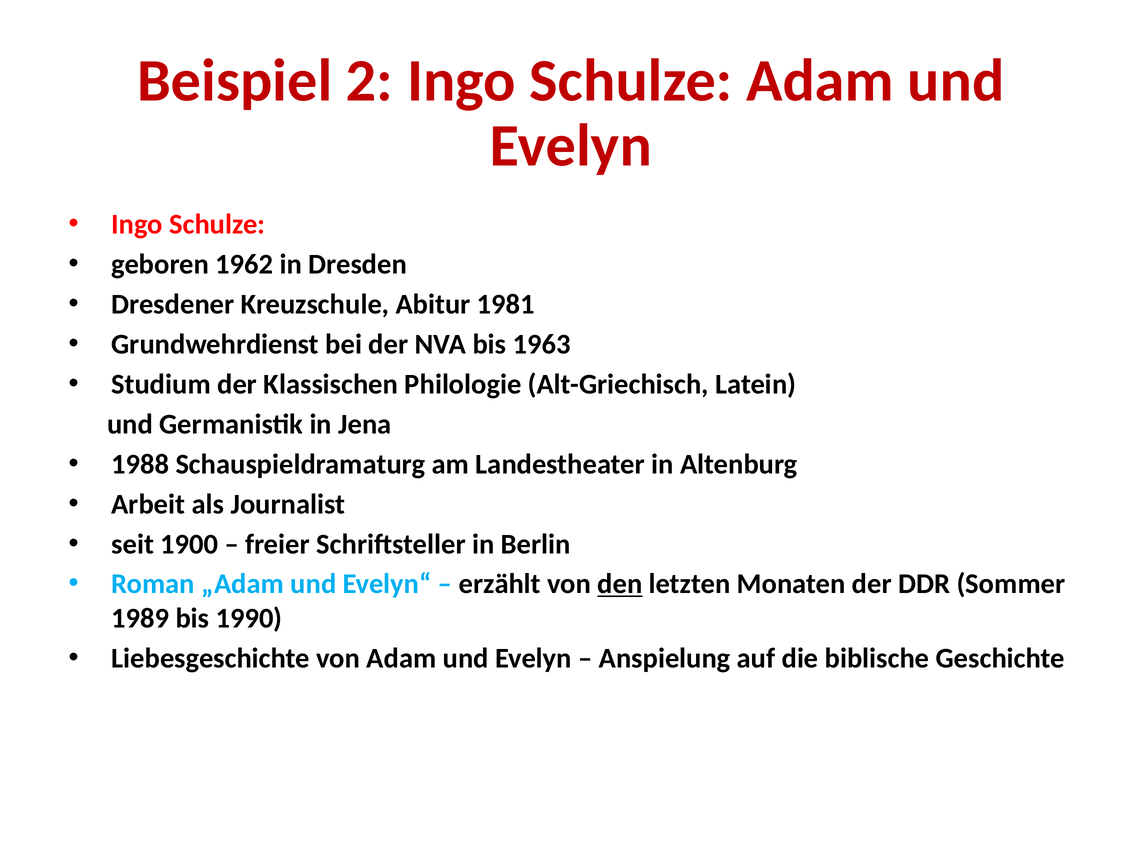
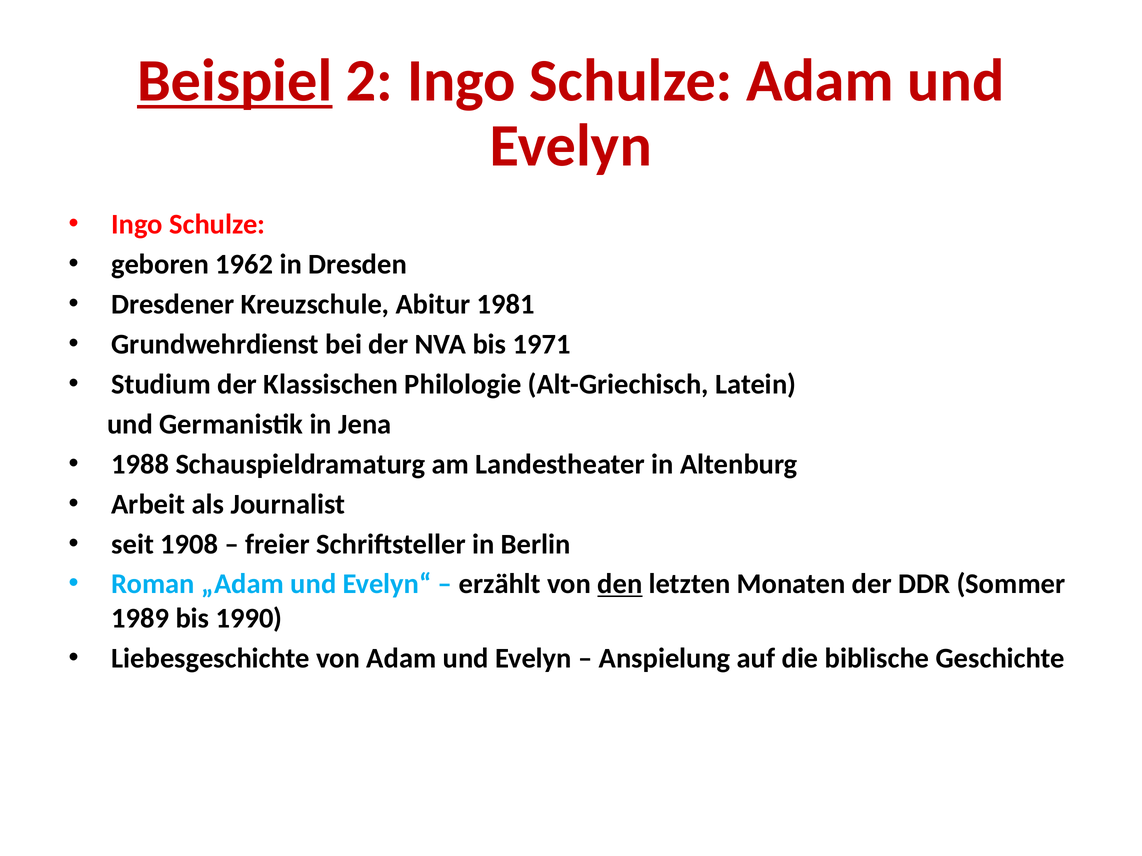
Beispiel underline: none -> present
1963: 1963 -> 1971
1900: 1900 -> 1908
